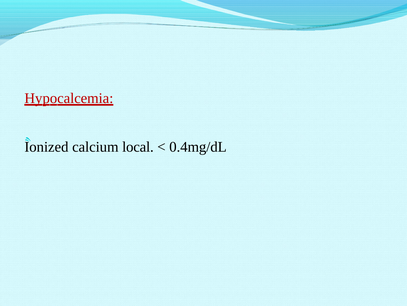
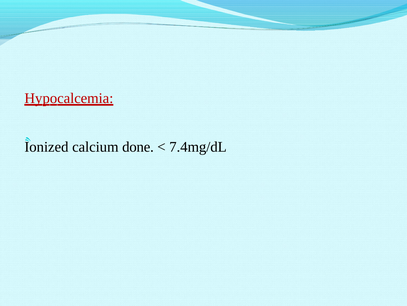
local: local -> done
0.4mg/dL: 0.4mg/dL -> 7.4mg/dL
